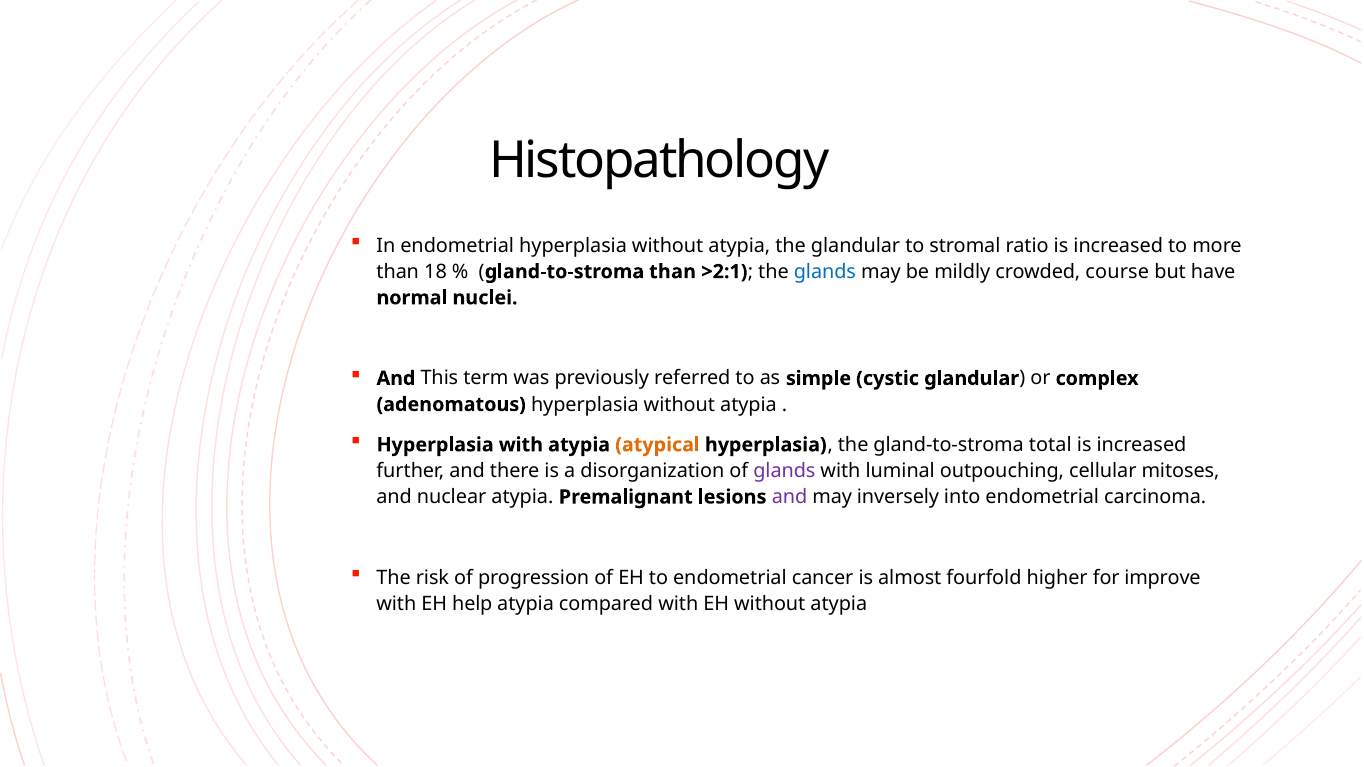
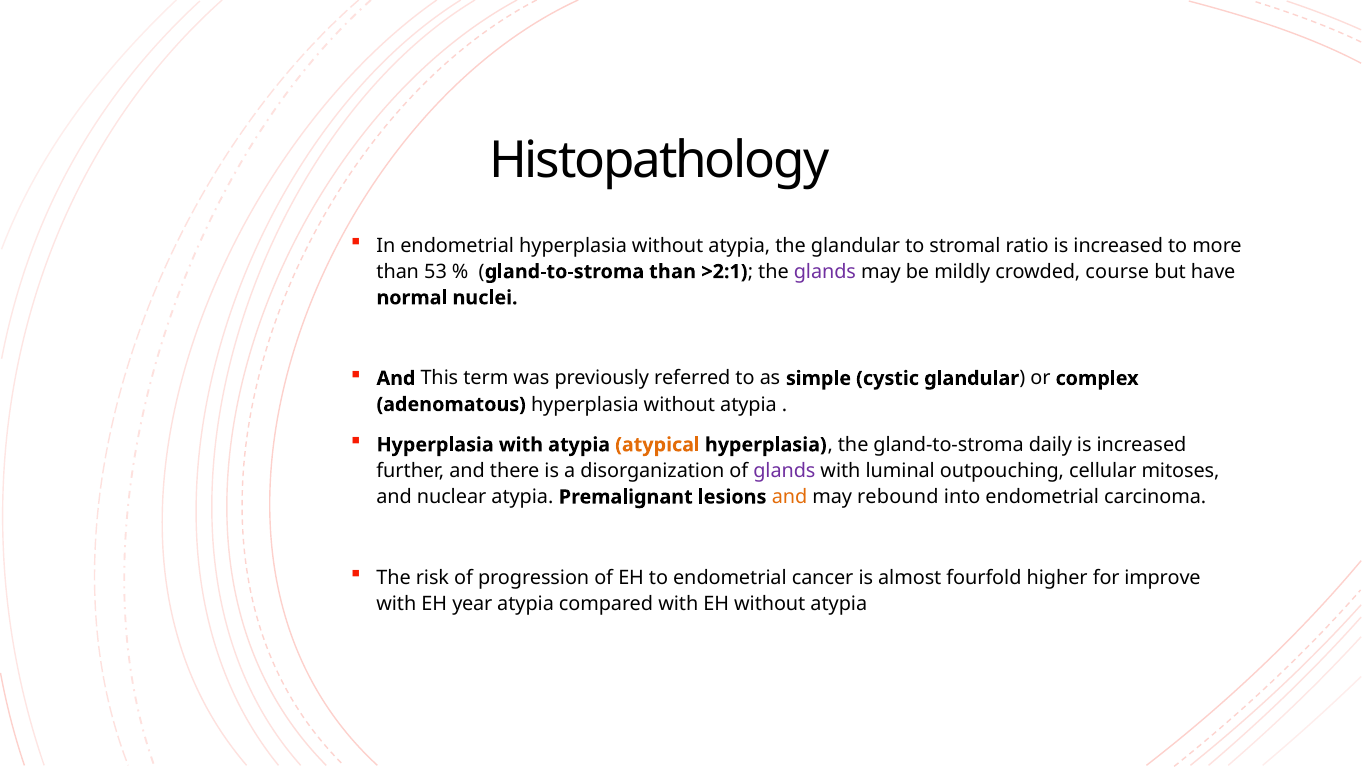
18: 18 -> 53
glands at (825, 272) colour: blue -> purple
total: total -> daily
and at (790, 497) colour: purple -> orange
inversely: inversely -> rebound
help: help -> year
